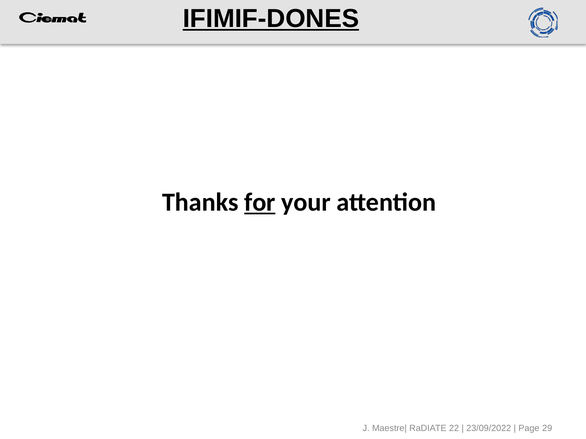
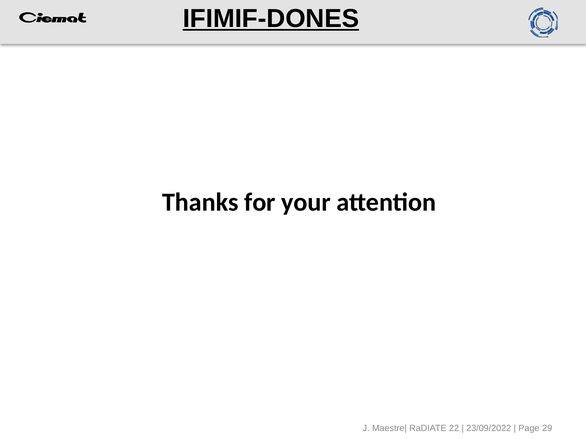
for underline: present -> none
